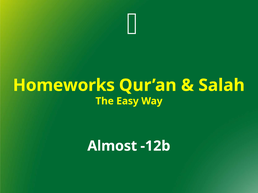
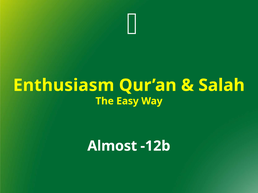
Homeworks: Homeworks -> Enthusiasm
